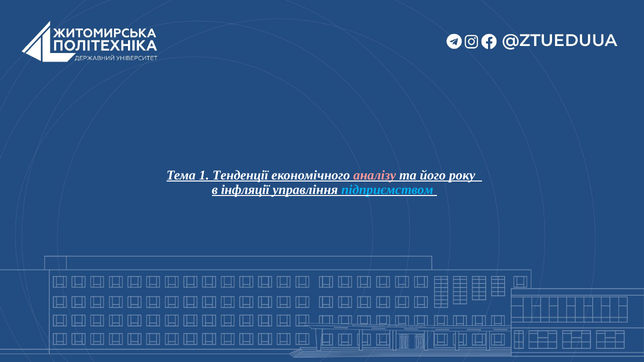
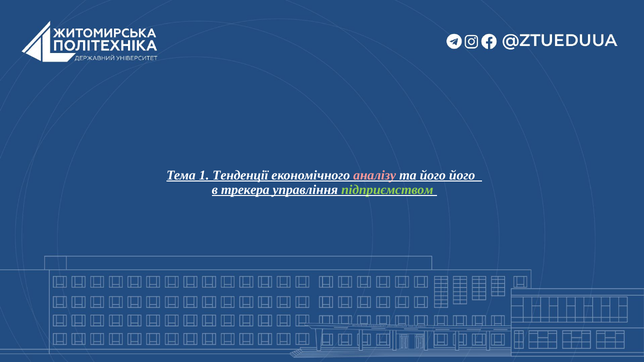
його року: року -> його
інфляції: інфляції -> трекера
підприємством colour: light blue -> light green
